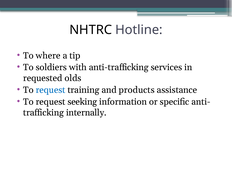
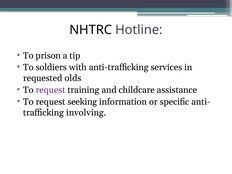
where: where -> prison
request at (51, 90) colour: blue -> purple
products: products -> childcare
internally: internally -> involving
